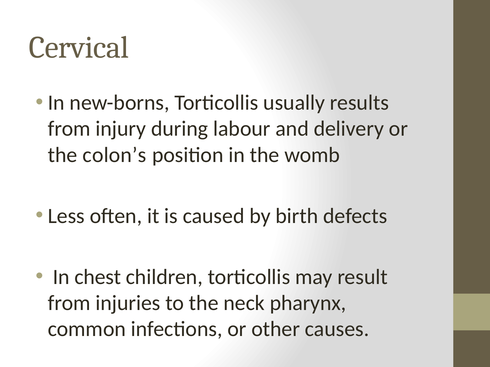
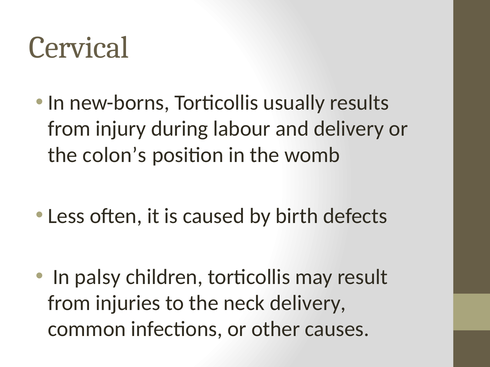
chest: chest -> palsy
neck pharynx: pharynx -> delivery
